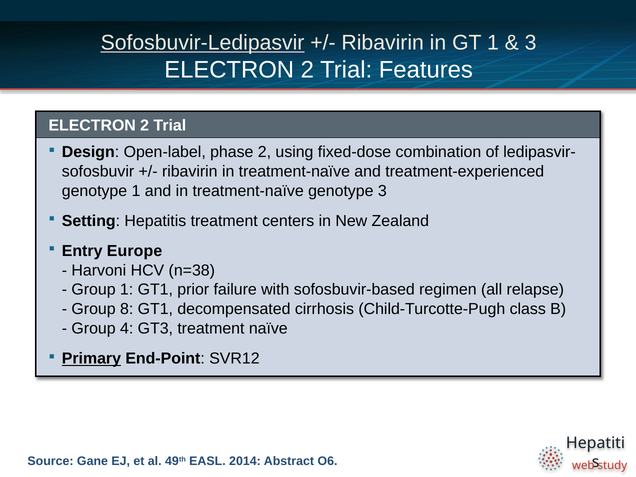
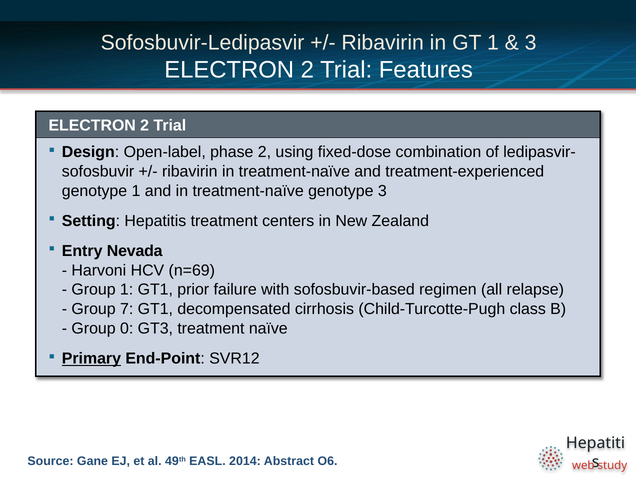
Sofosbuvir-Ledipasvir underline: present -> none
Europe: Europe -> Nevada
n=38: n=38 -> n=69
8: 8 -> 7
4: 4 -> 0
